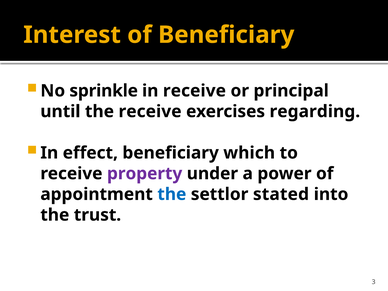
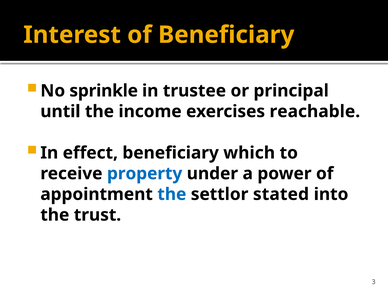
in receive: receive -> trustee
the receive: receive -> income
regarding: regarding -> reachable
property colour: purple -> blue
